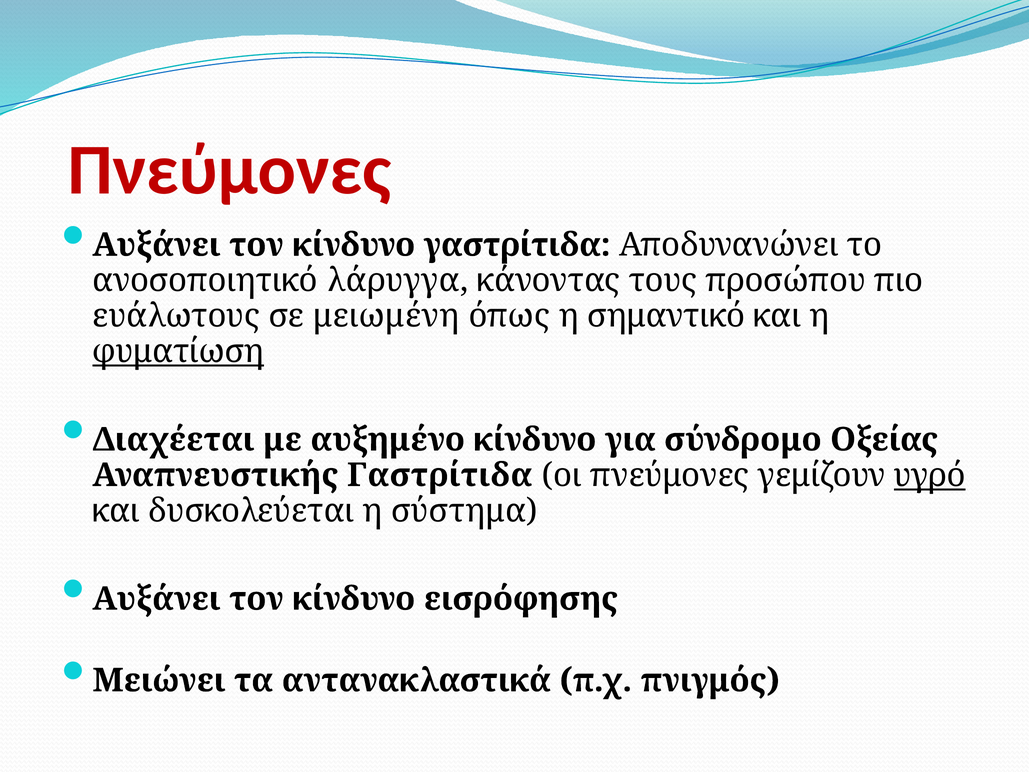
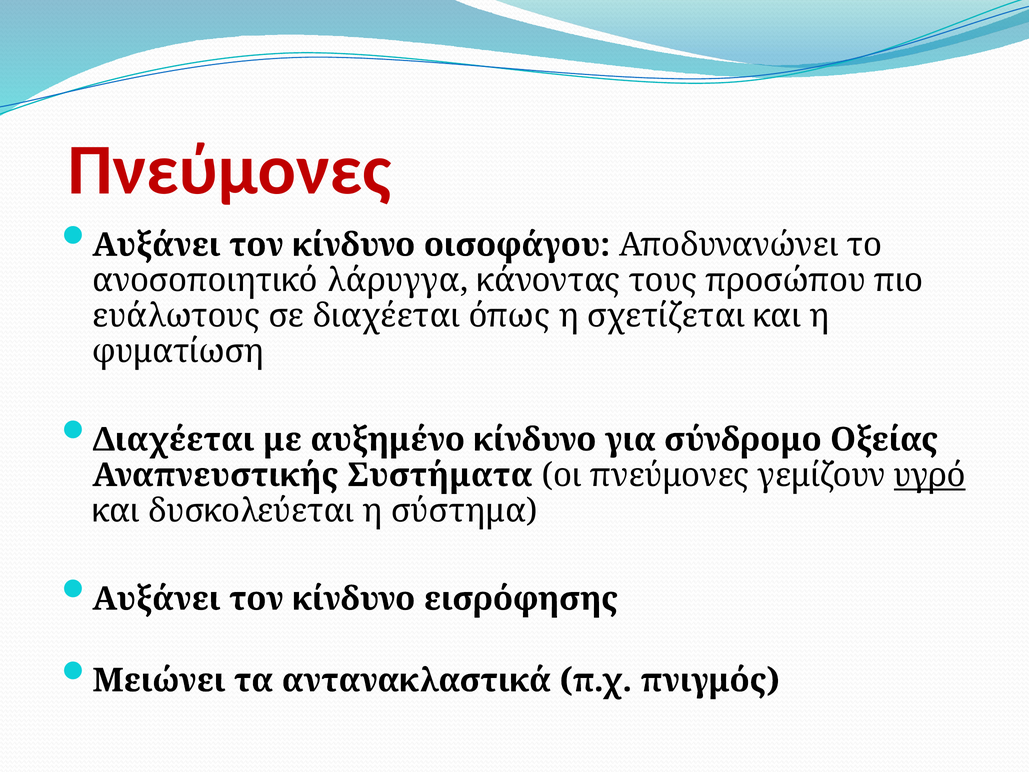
κίνδυνο γαστρίτιδα: γαστρίτιδα -> οισοφάγου
σε μειωμένη: μειωμένη -> διαχέεται
σημαντικό: σημαντικό -> σχετίζεται
φυματίωση underline: present -> none
Αναπνευστικής Γαστρίτιδα: Γαστρίτιδα -> Συστήματα
